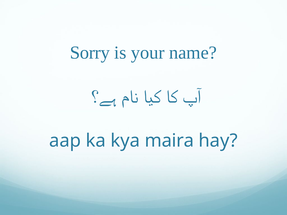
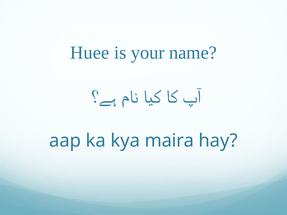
Sorry: Sorry -> Huee
